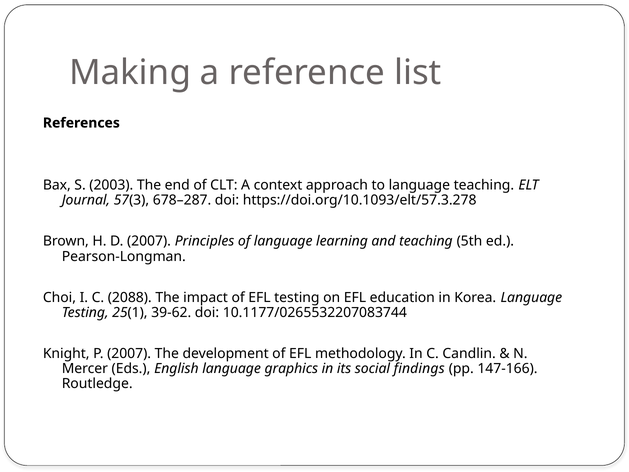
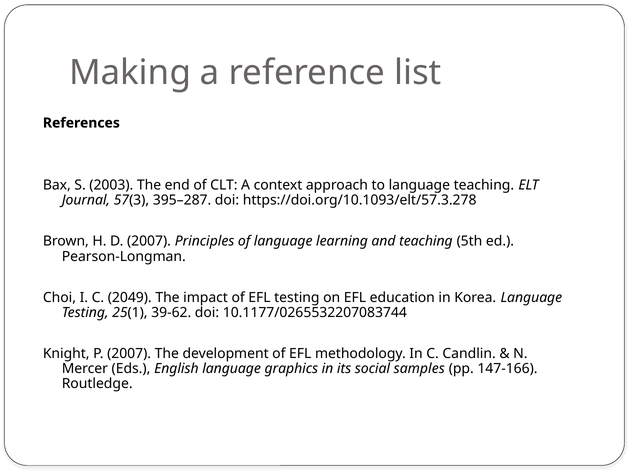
678–287: 678–287 -> 395–287
2088: 2088 -> 2049
findings: findings -> samples
